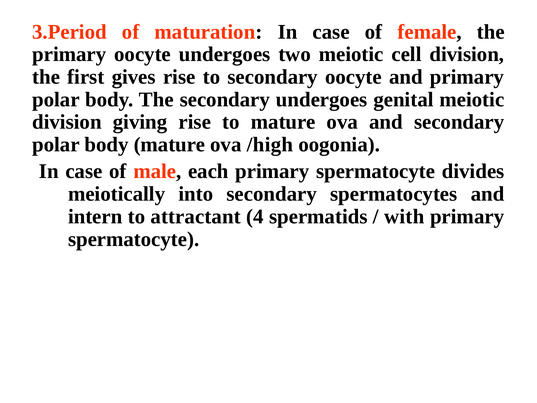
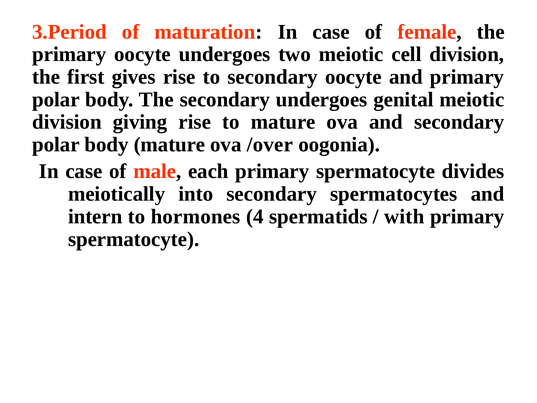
/high: /high -> /over
attractant: attractant -> hormones
